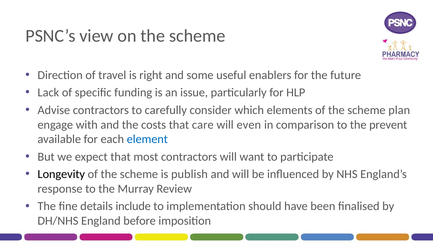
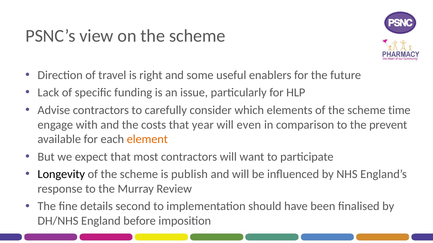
plan: plan -> time
care: care -> year
element colour: blue -> orange
include: include -> second
